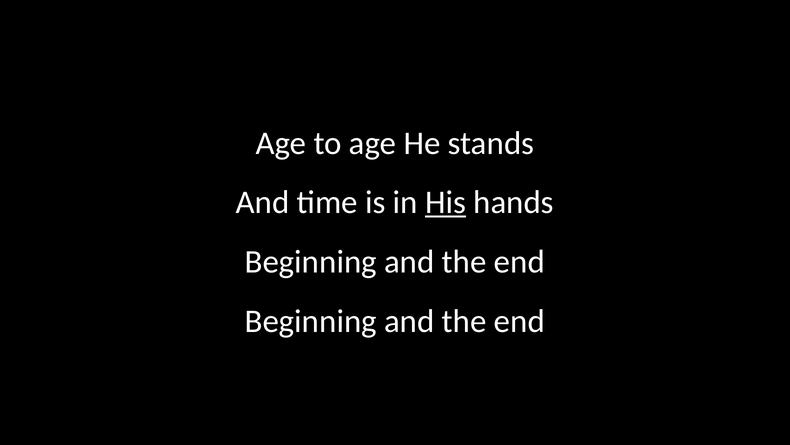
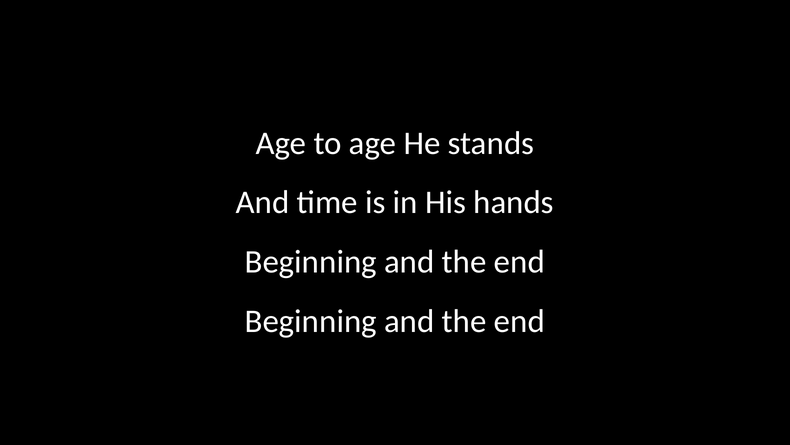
His underline: present -> none
